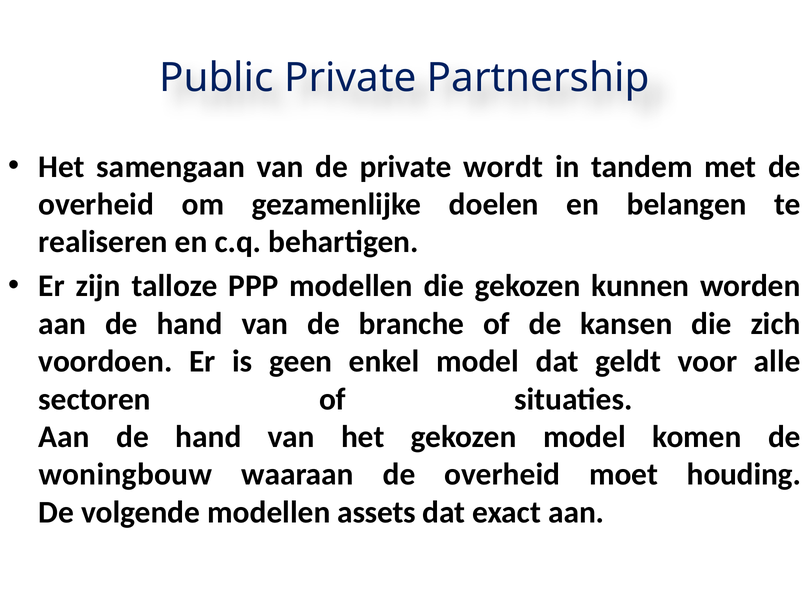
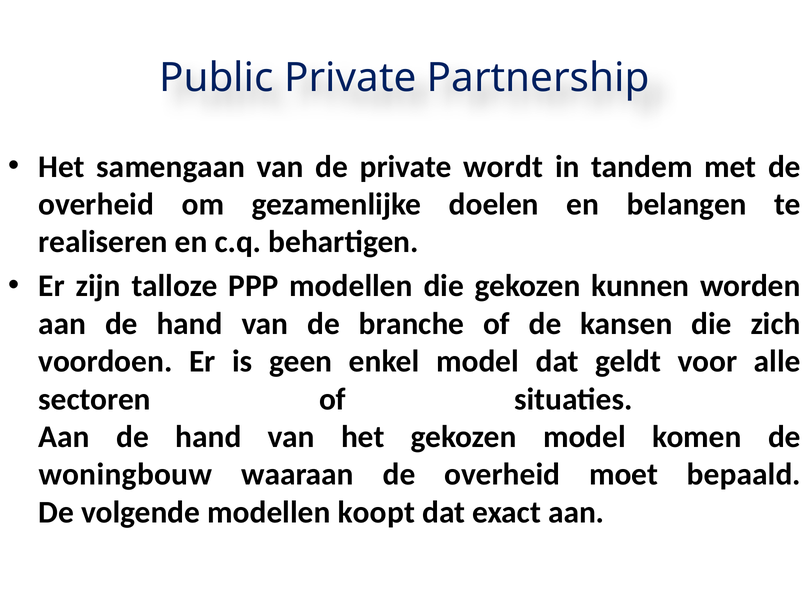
houding: houding -> bepaald
assets: assets -> koopt
